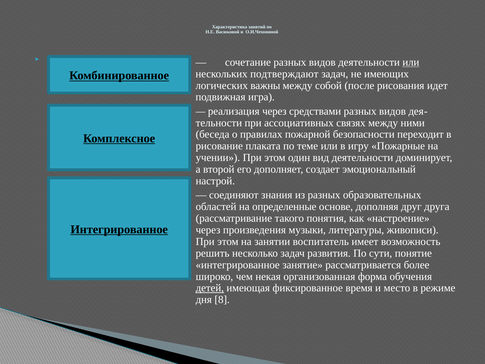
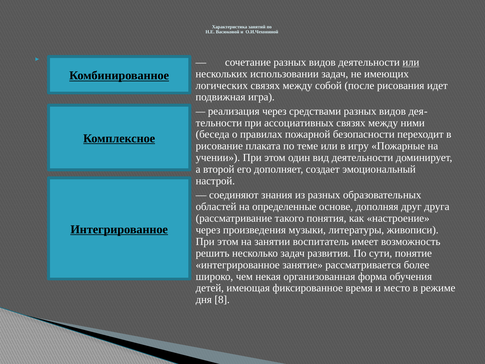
подтверждают: подтверждают -> использовании
логических важны: важны -> связях
детей underline: present -> none
